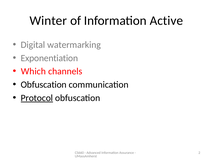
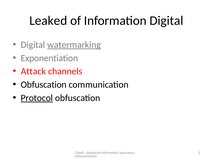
Winter: Winter -> Leaked
Information Active: Active -> Digital
watermarking underline: none -> present
Which: Which -> Attack
